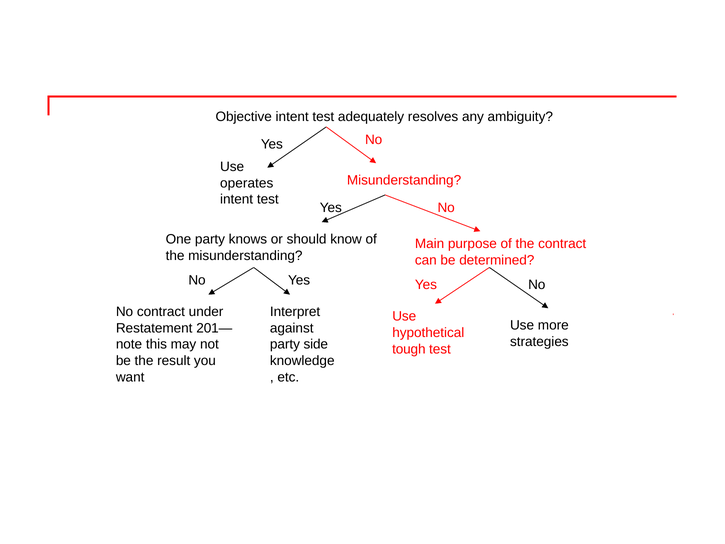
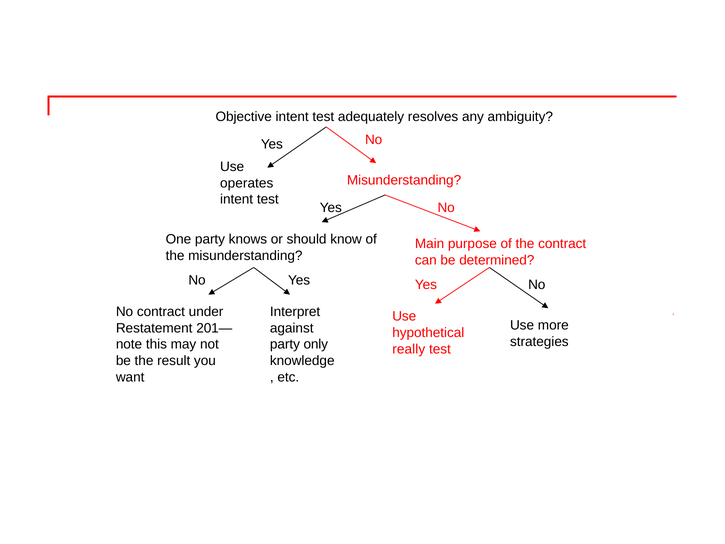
side: side -> only
tough: tough -> really
